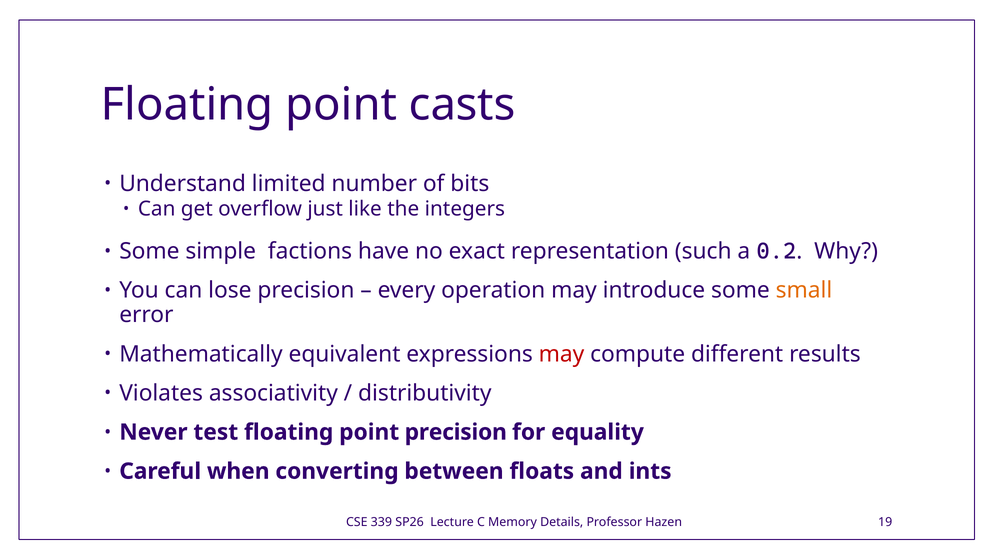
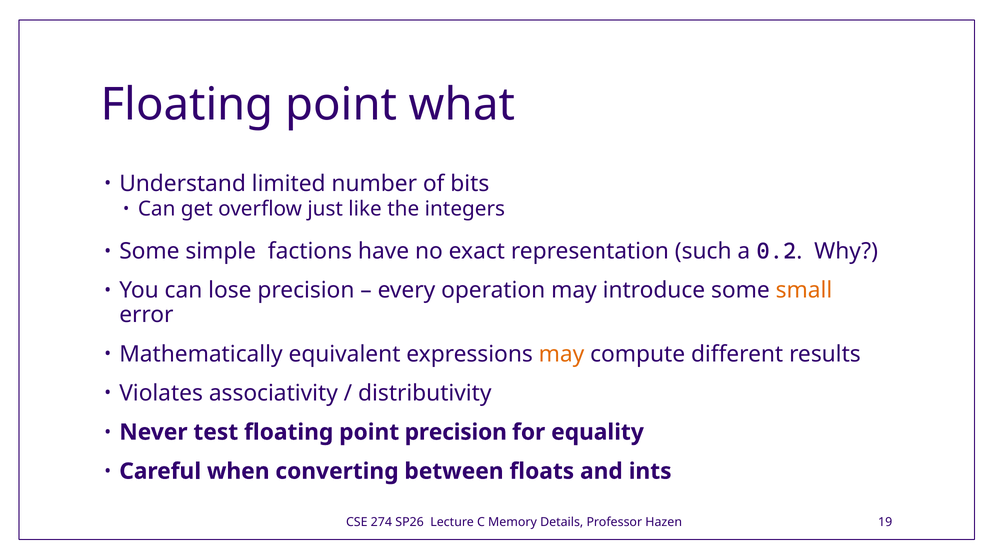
casts: casts -> what
may at (562, 354) colour: red -> orange
339: 339 -> 274
